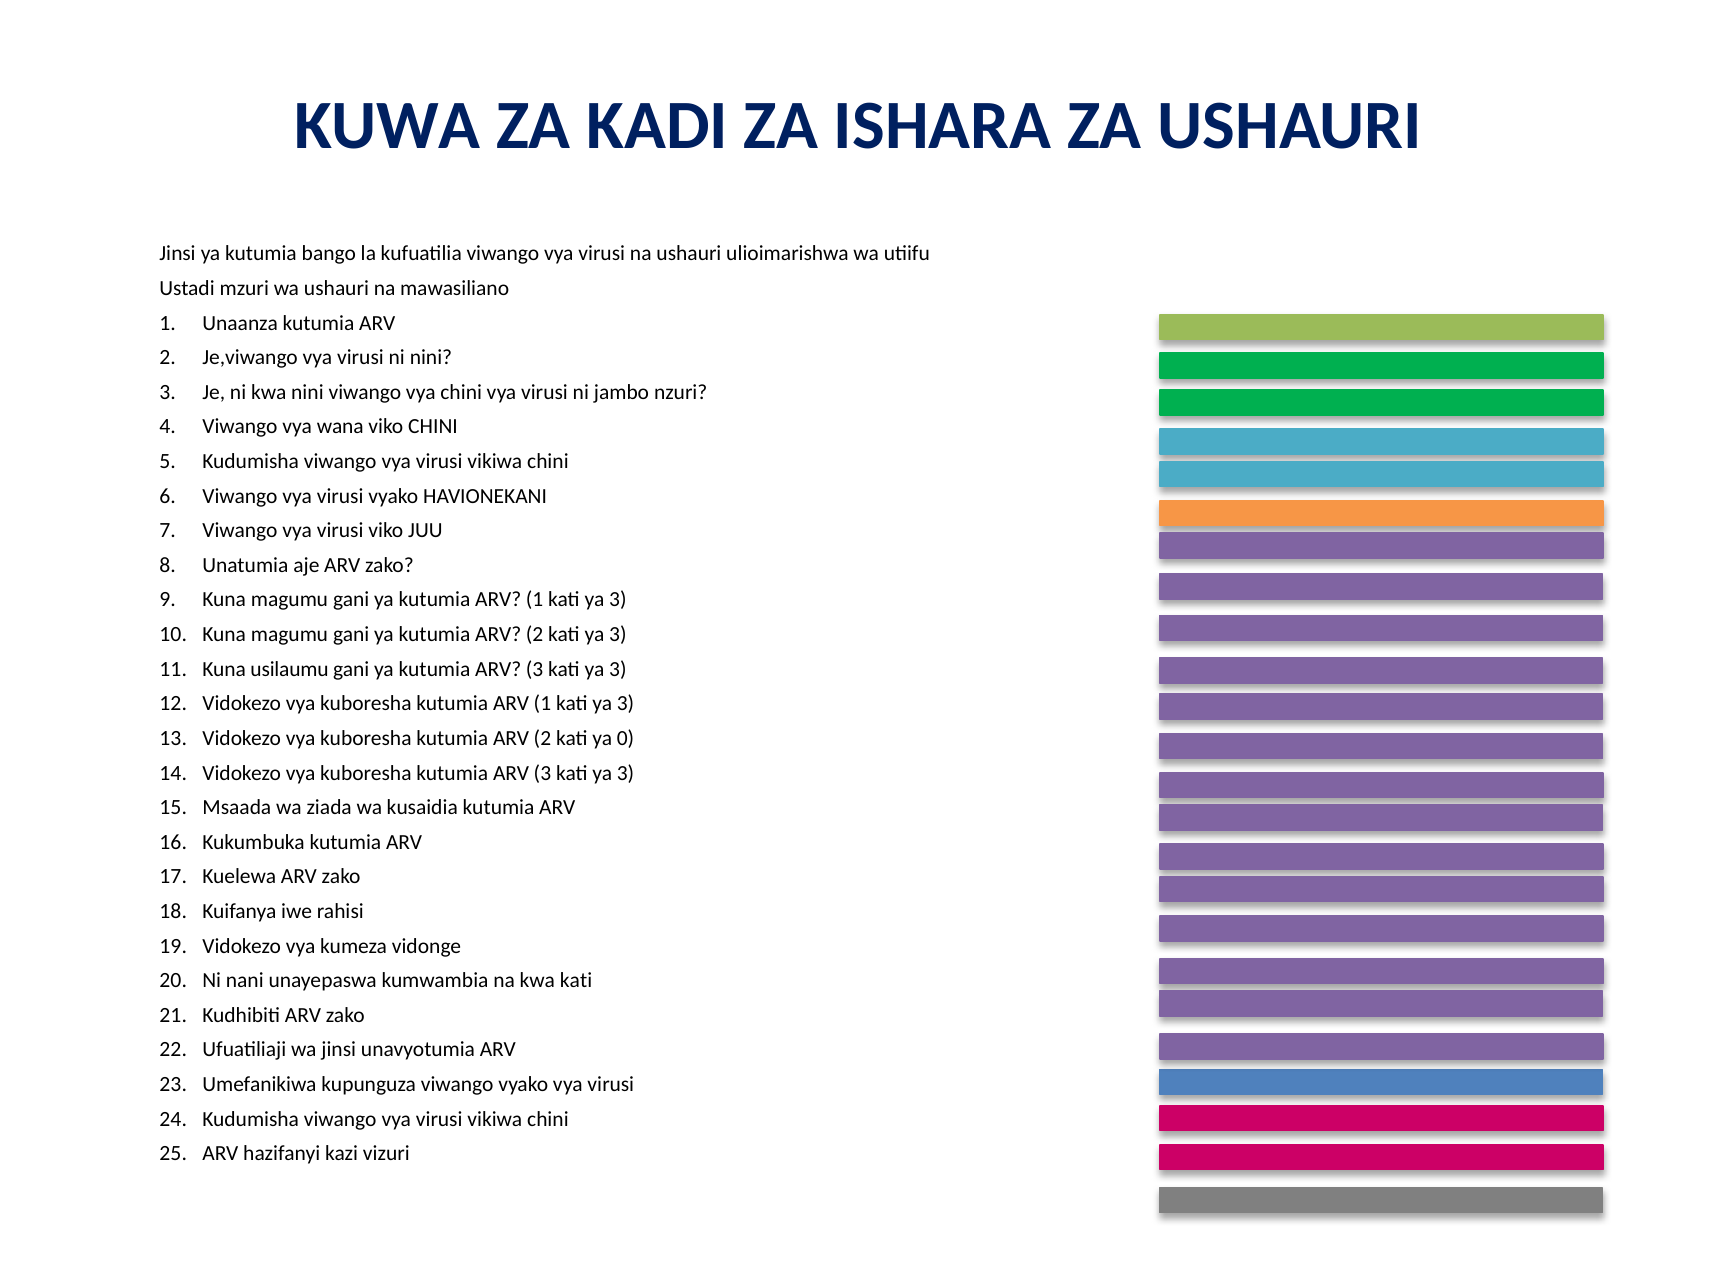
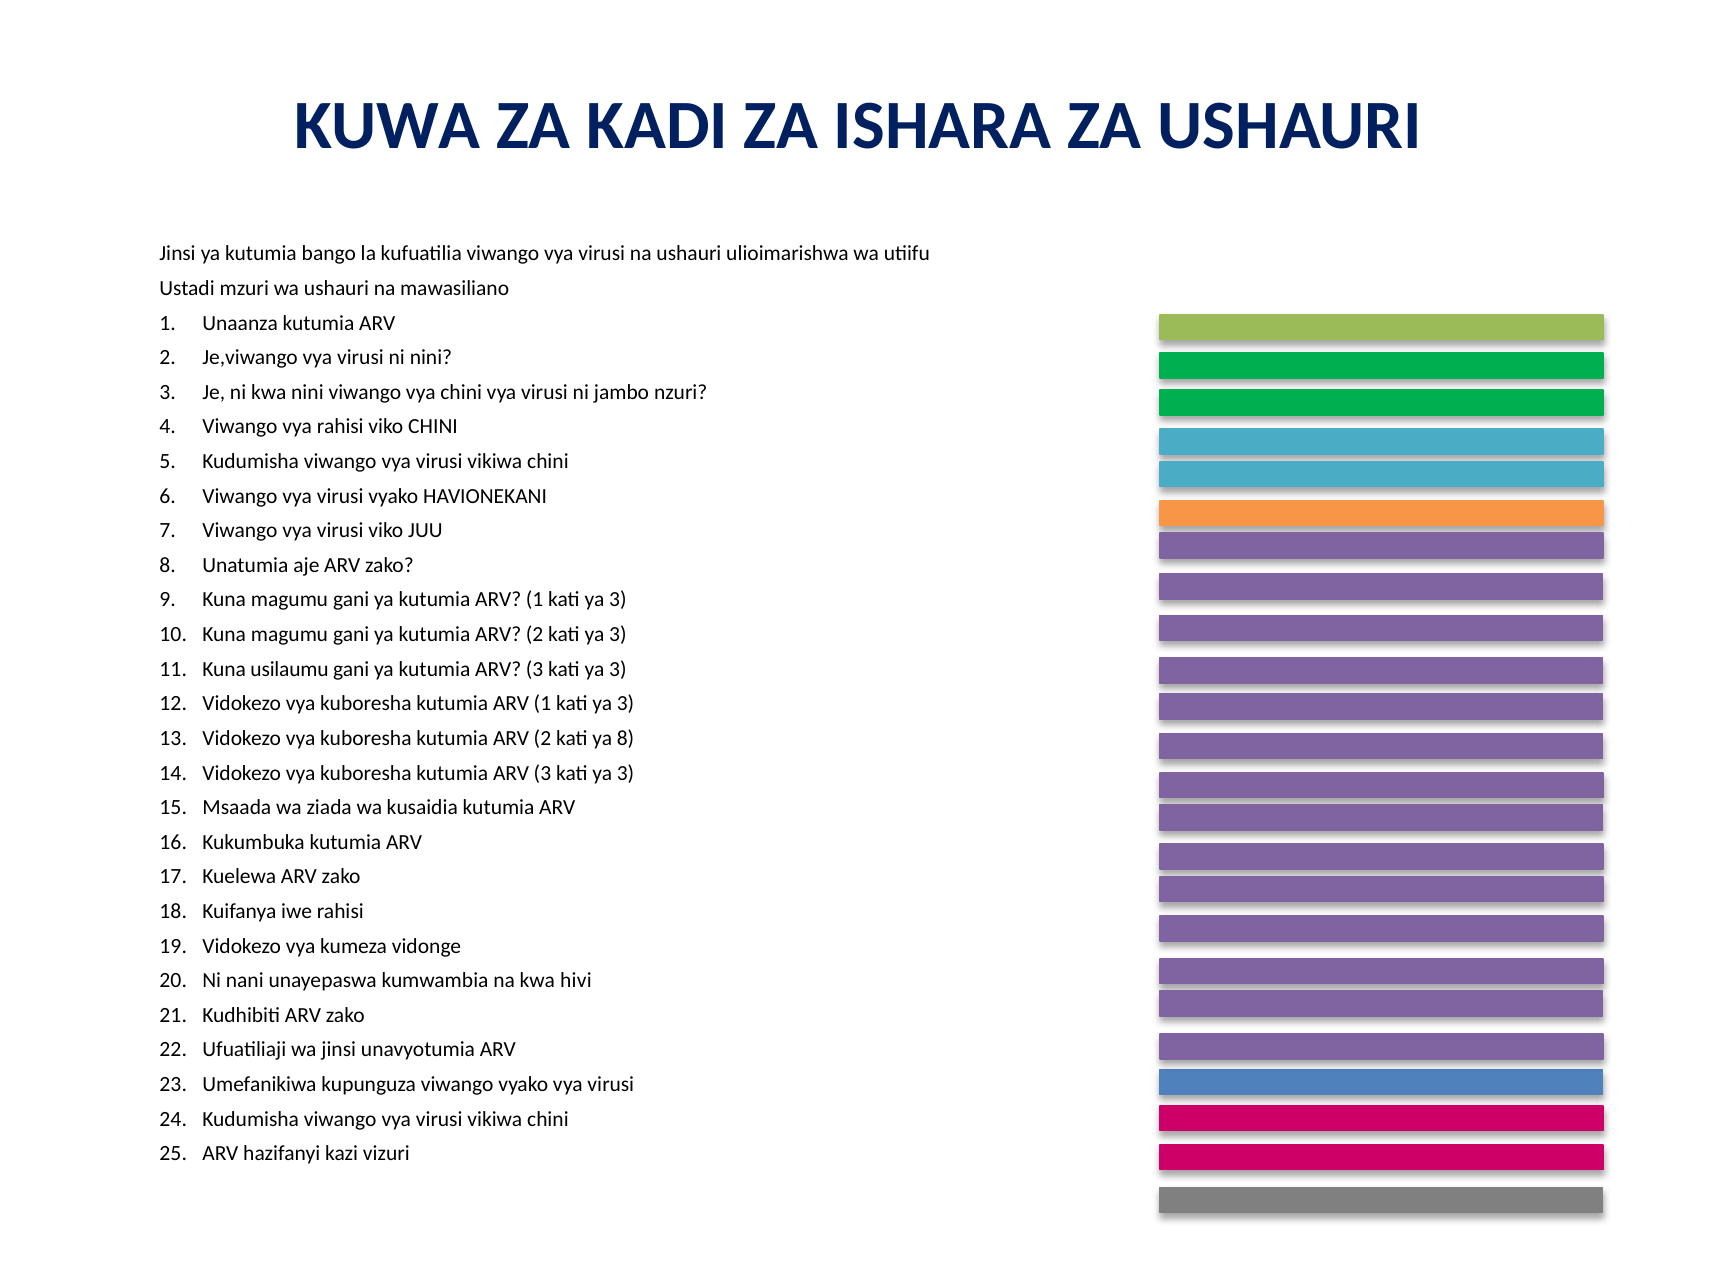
vya wana: wana -> rahisi
ya 0: 0 -> 8
kwa kati: kati -> hivi
